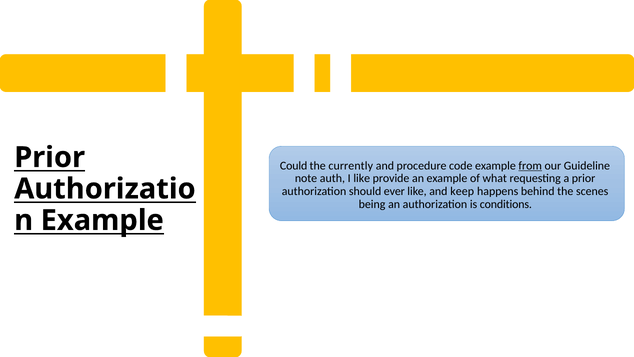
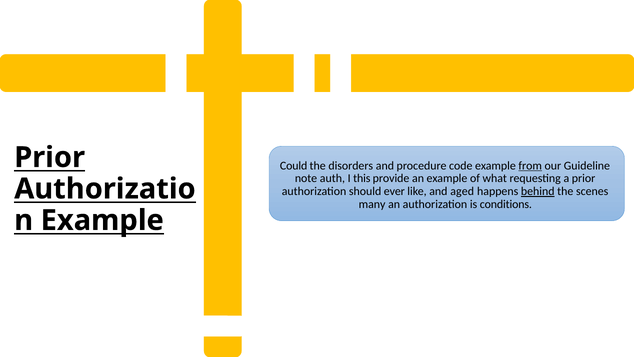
currently: currently -> disorders
I like: like -> this
keep: keep -> aged
behind underline: none -> present
being: being -> many
